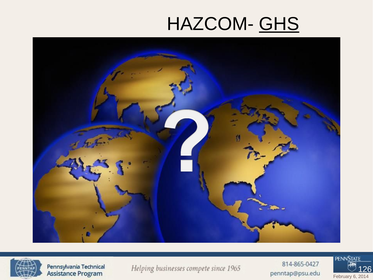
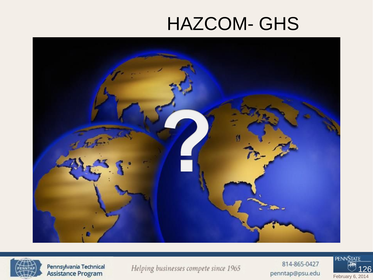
GHS underline: present -> none
